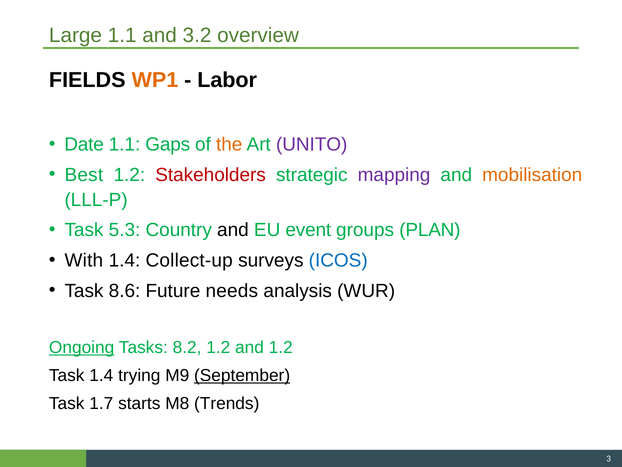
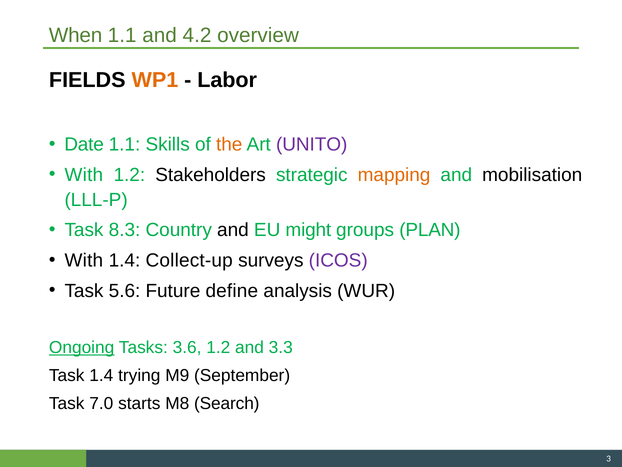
Large: Large -> When
3.2: 3.2 -> 4.2
Gaps: Gaps -> Skills
Best at (84, 175): Best -> With
Stakeholders colour: red -> black
mapping colour: purple -> orange
mobilisation colour: orange -> black
5.3: 5.3 -> 8.3
event: event -> might
ICOS colour: blue -> purple
8.6: 8.6 -> 5.6
needs: needs -> define
8.2: 8.2 -> 3.6
and 1.2: 1.2 -> 3.3
September underline: present -> none
1.7: 1.7 -> 7.0
Trends: Trends -> Search
